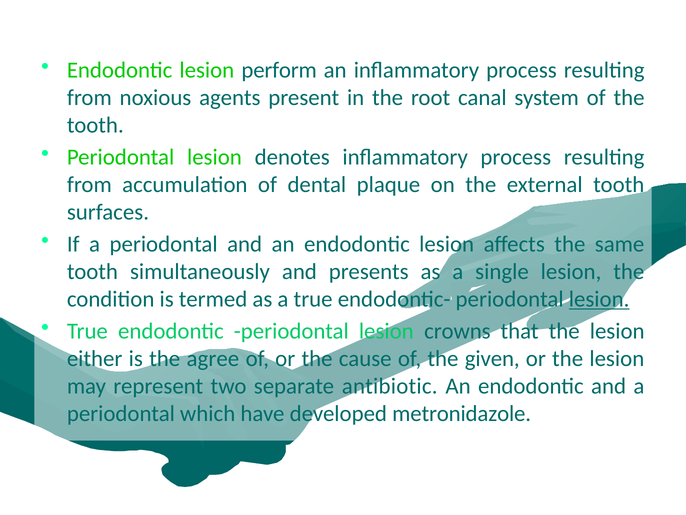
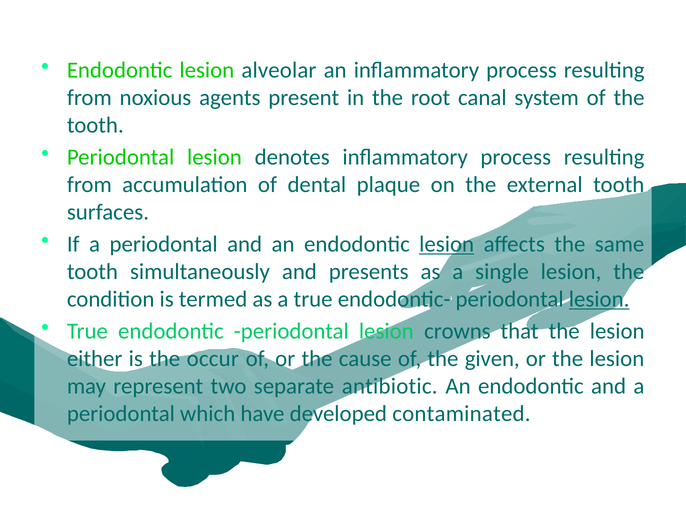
perform: perform -> alveolar
lesion at (447, 244) underline: none -> present
agree: agree -> occur
metronidazole: metronidazole -> contaminated
